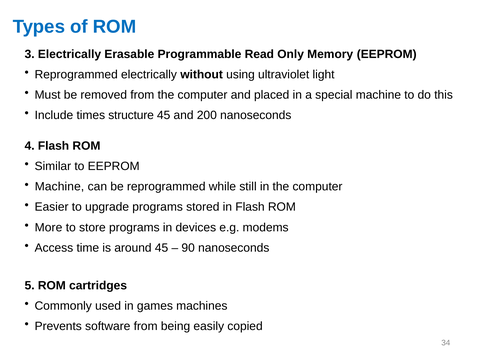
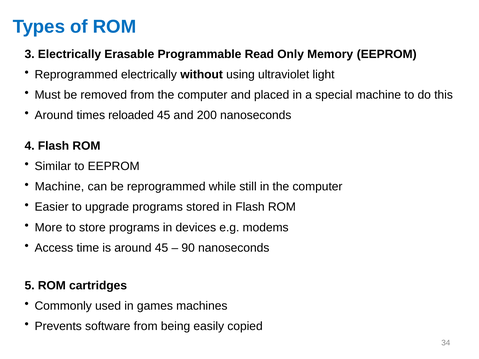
Include at (54, 115): Include -> Around
structure: structure -> reloaded
